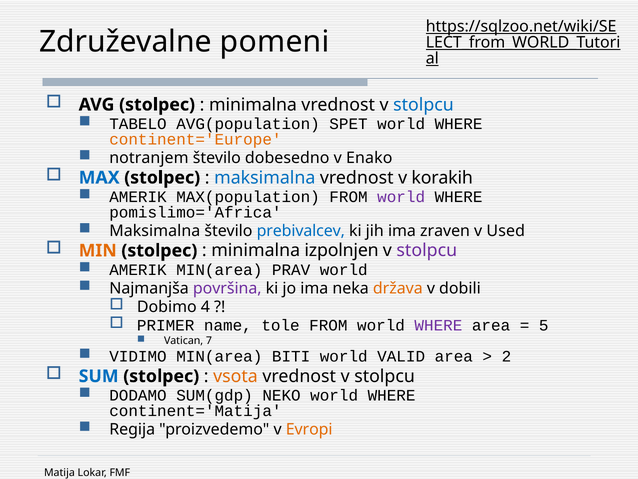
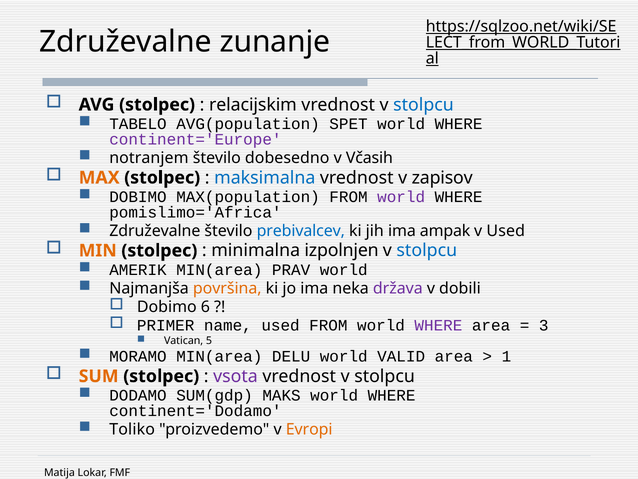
pomeni: pomeni -> zunanje
minimalna at (253, 105): minimalna -> relacijskim
continent='Europe colour: orange -> purple
Enako: Enako -> Včasih
MAX colour: blue -> orange
korakih: korakih -> zapisov
AMERIK at (138, 197): AMERIK -> DOBIMO
Maksimalna at (155, 231): Maksimalna -> Združevalne
zraven: zraven -> ampak
stolpcu at (427, 250) colour: purple -> blue
površina colour: purple -> orange
država colour: orange -> purple
4: 4 -> 6
name tole: tole -> used
5: 5 -> 3
7: 7 -> 5
VIDIMO: VIDIMO -> MORAMO
BITI: BITI -> DELU
2: 2 -> 1
SUM colour: blue -> orange
vsota colour: orange -> purple
NEKO: NEKO -> MAKS
continent='Matija: continent='Matija -> continent='Dodamo
Regija: Regija -> Toliko
